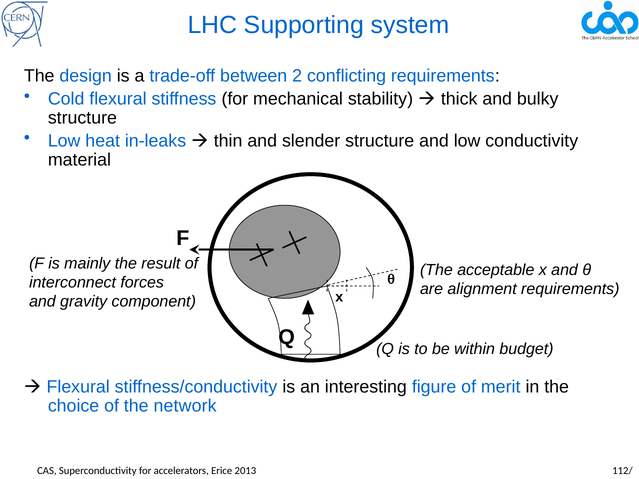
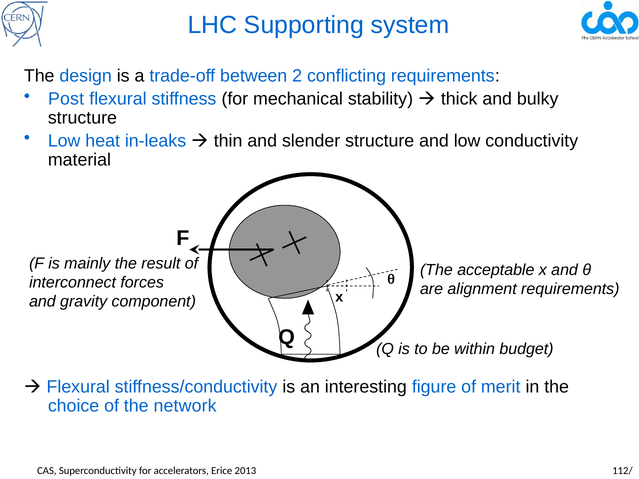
Cold: Cold -> Post
